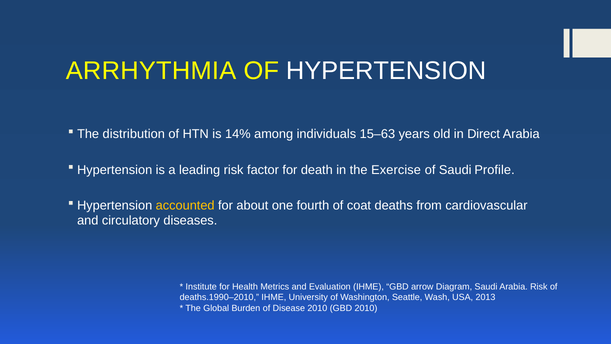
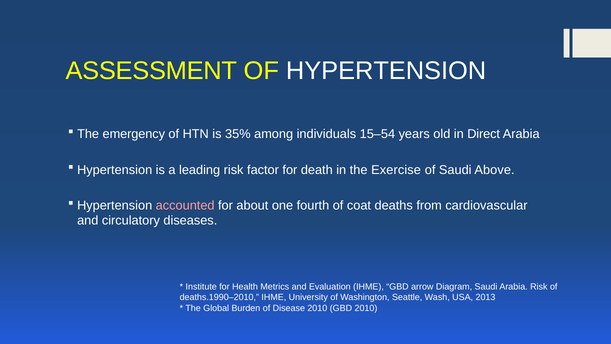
ARRHYTHMIA: ARRHYTHMIA -> ASSESSMENT
distribution: distribution -> emergency
14%: 14% -> 35%
15–63: 15–63 -> 15–54
Profile: Profile -> Above
accounted colour: yellow -> pink
